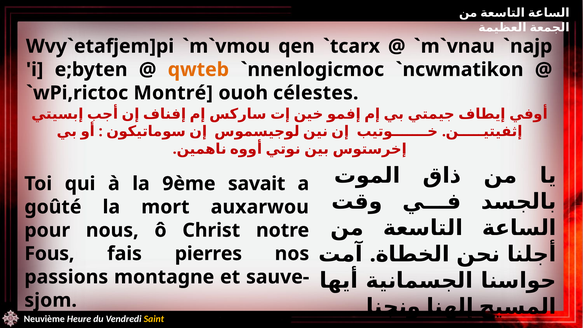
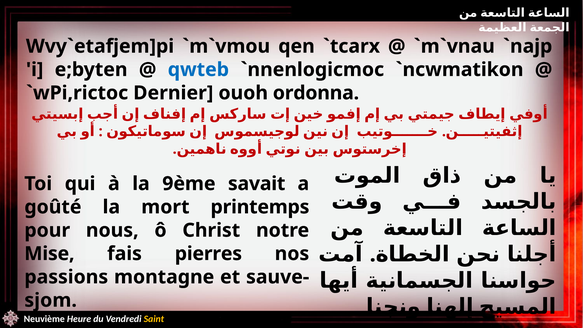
qwteb colour: orange -> blue
Montré: Montré -> Dernier
célestes: célestes -> ordonna
auxarwou: auxarwou -> printemps
Fous: Fous -> Mise
